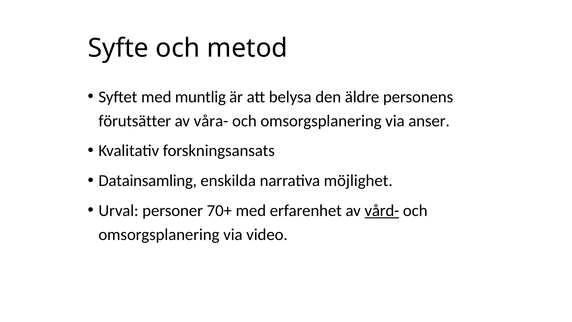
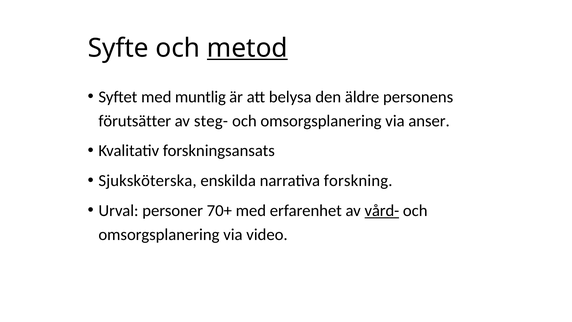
metod underline: none -> present
våra-: våra- -> steg-
Datainsamling: Datainsamling -> Sjuksköterska
möjlighet: möjlighet -> forskning
